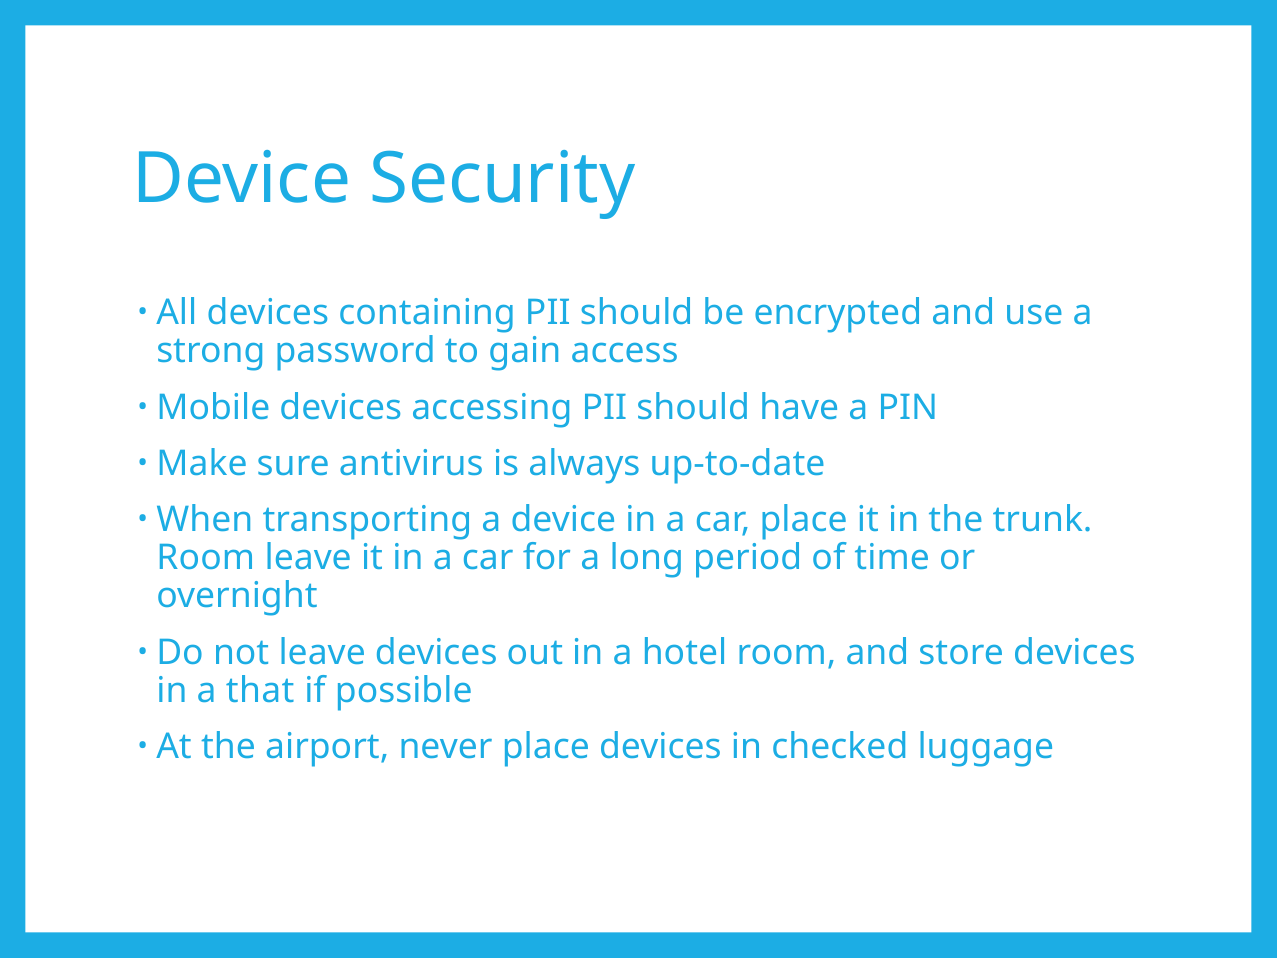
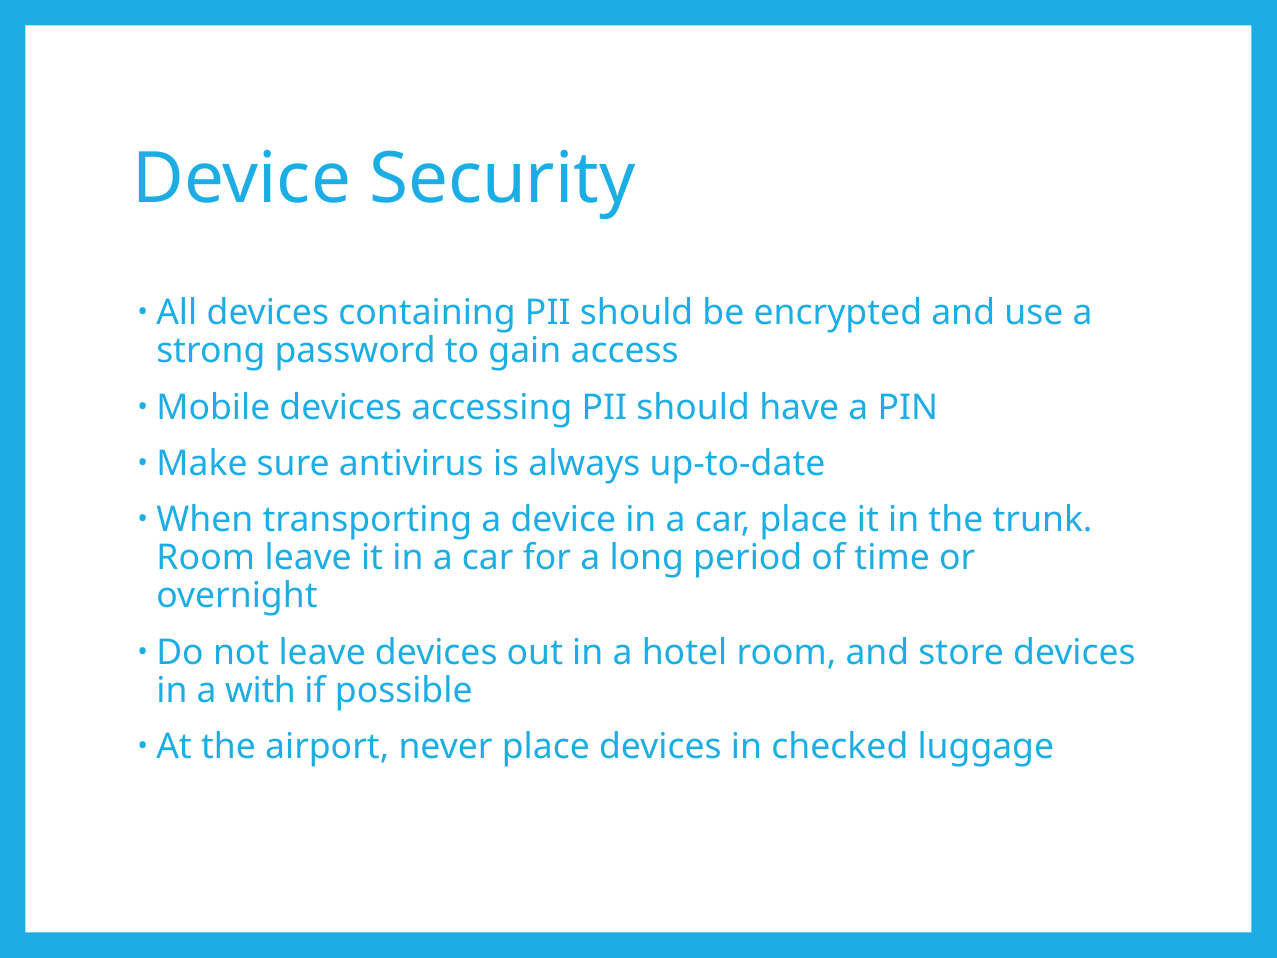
that: that -> with
